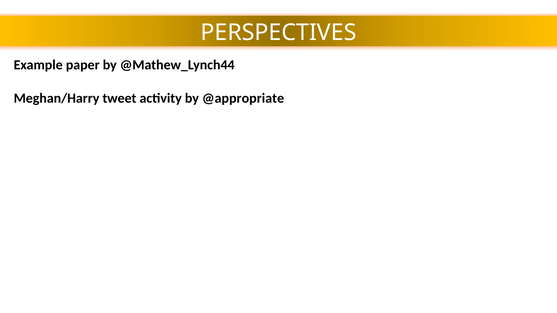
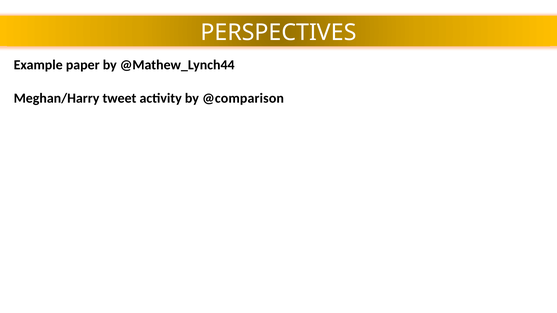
@appropriate: @appropriate -> @comparison
